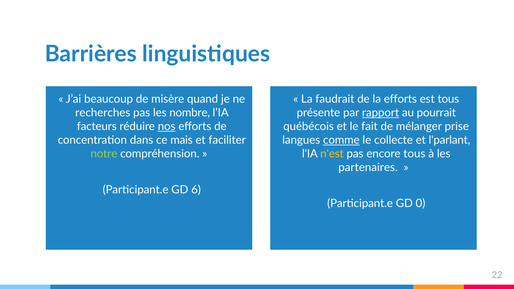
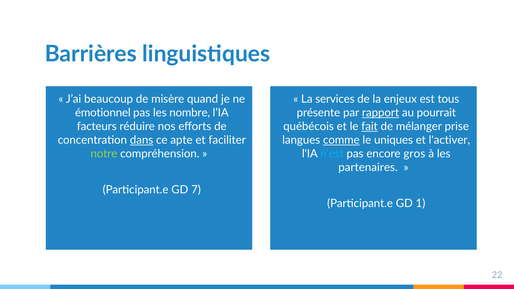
faudrait: faudrait -> services
la efforts: efforts -> enjeux
recherches: recherches -> émotionnel
nos underline: present -> none
fait underline: none -> present
dans underline: none -> present
mais: mais -> apte
collecte: collecte -> uniques
l'parlant: l'parlant -> l'activer
n'est colour: yellow -> light blue
encore tous: tous -> gros
6: 6 -> 7
0: 0 -> 1
